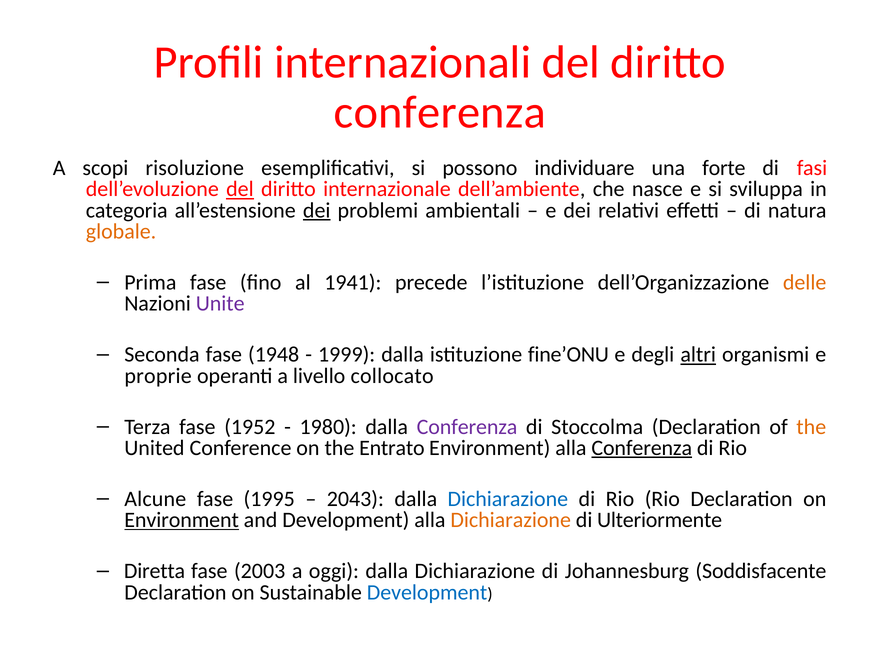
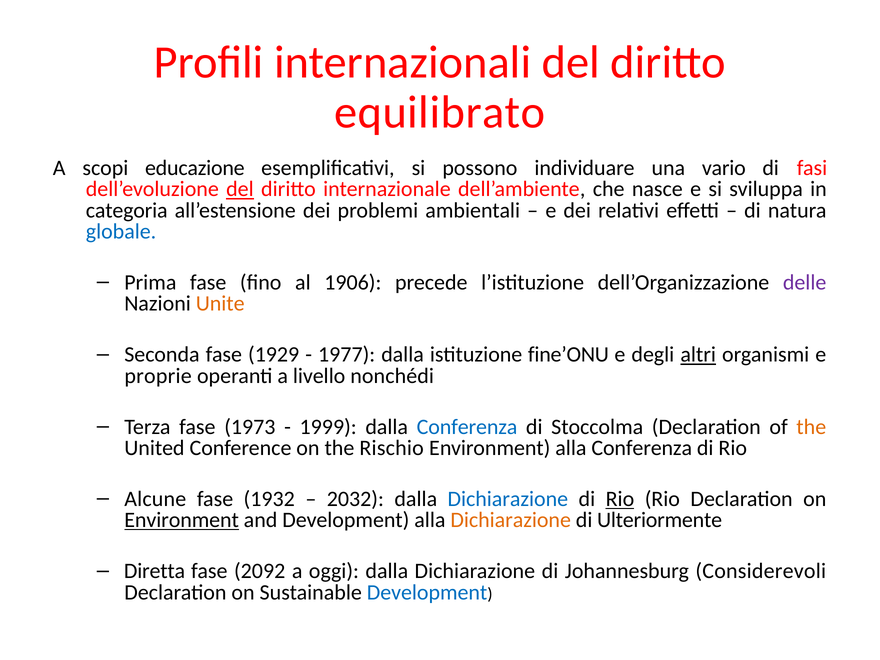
conferenza at (440, 113): conferenza -> equilibrato
risoluzione: risoluzione -> educazione
forte: forte -> vario
dei at (317, 210) underline: present -> none
globale colour: orange -> blue
1941: 1941 -> 1906
delle colour: orange -> purple
Unite colour: purple -> orange
1948: 1948 -> 1929
1999: 1999 -> 1977
collocato: collocato -> nonchédi
1952: 1952 -> 1973
1980: 1980 -> 1999
Conferenza at (467, 427) colour: purple -> blue
Entrato: Entrato -> Rischio
Conferenza at (642, 448) underline: present -> none
1995: 1995 -> 1932
2043: 2043 -> 2032
Rio at (620, 499) underline: none -> present
2003: 2003 -> 2092
Soddisfacente: Soddisfacente -> Considerevoli
